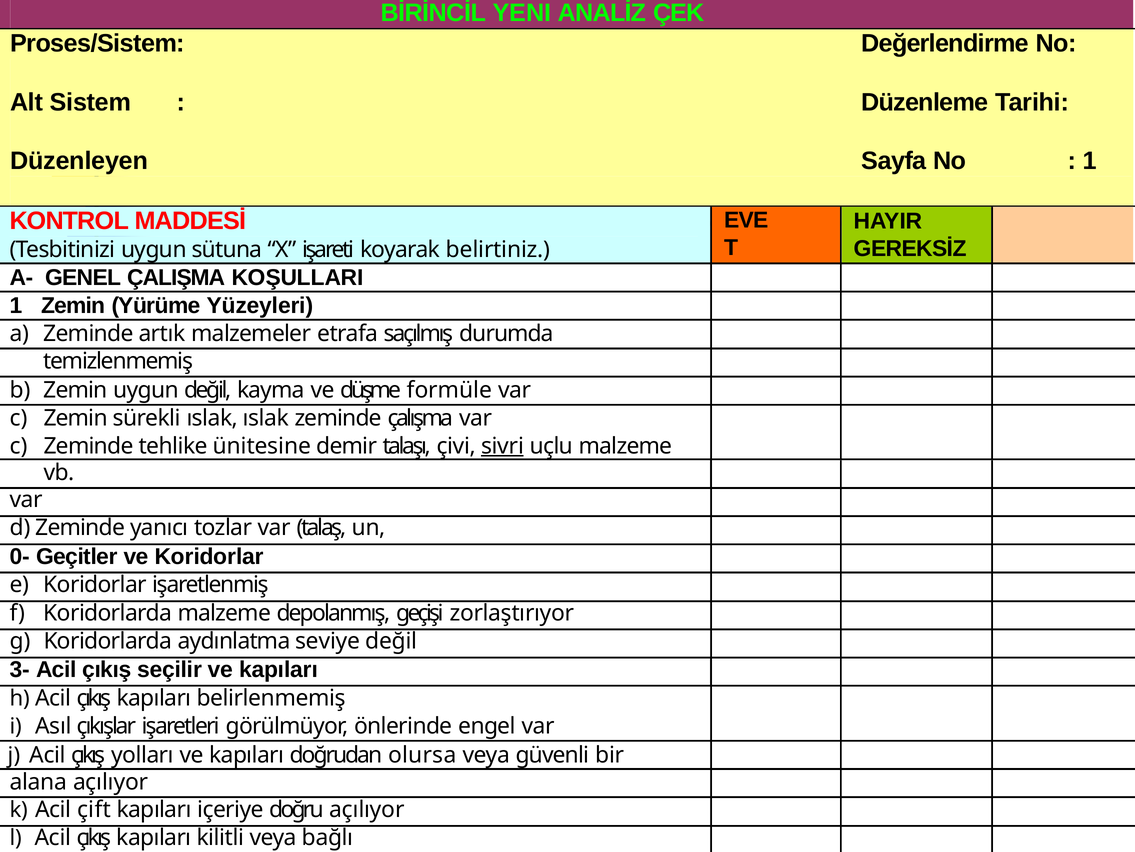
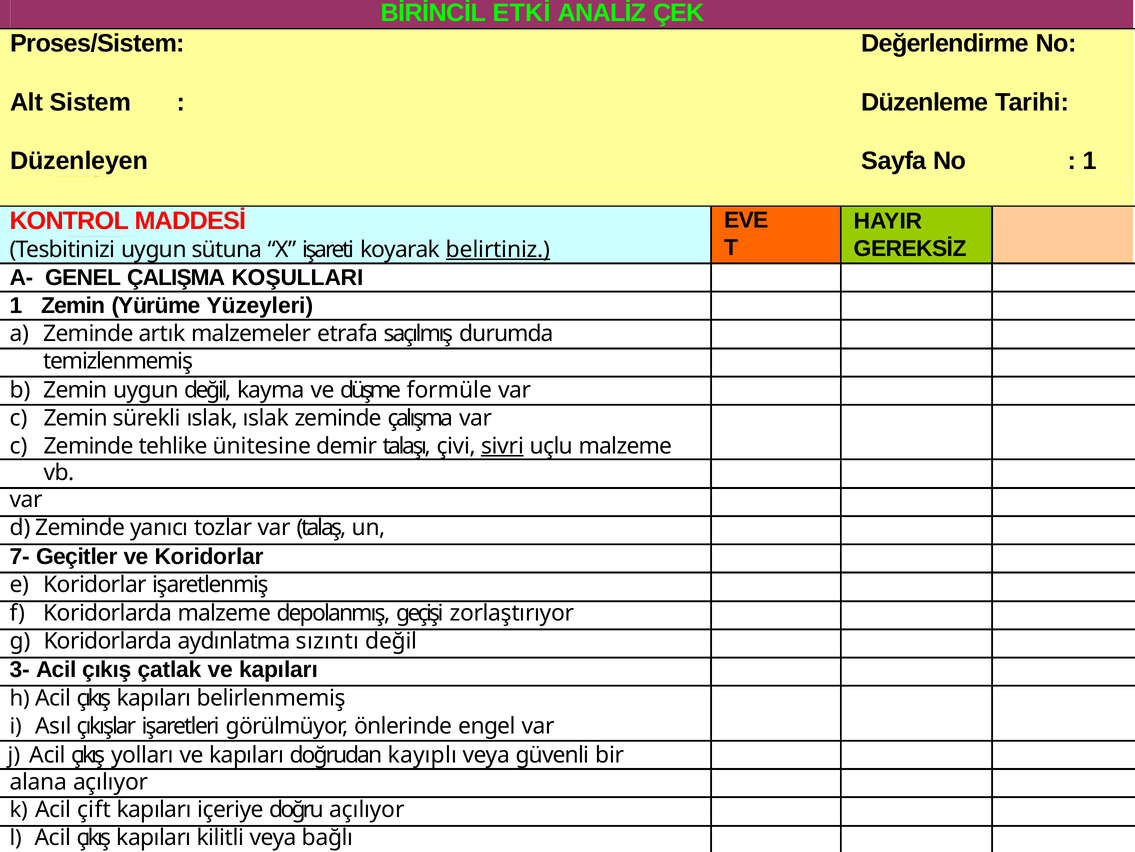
YENI: YENI -> ETKİ
belirtiniz underline: none -> present
0-: 0- -> 7-
seviye: seviye -> sızıntı
seçilir: seçilir -> çatlak
olursa: olursa -> kayıplı
